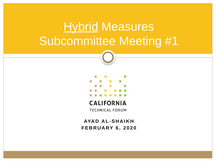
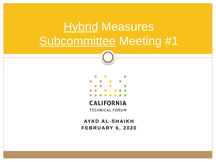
Subcommittee underline: none -> present
